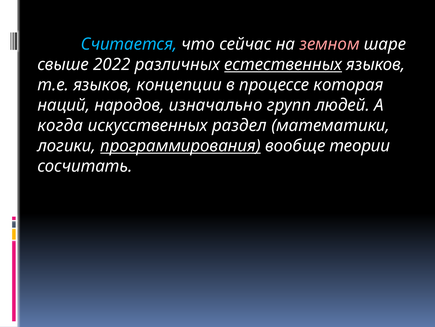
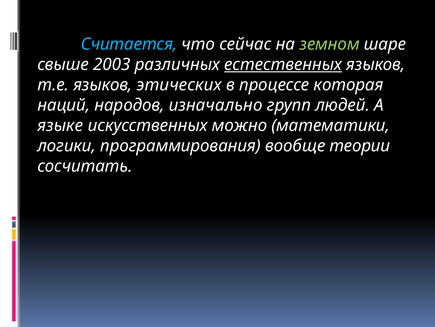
земном colour: pink -> light green
2022: 2022 -> 2003
концепции: концепции -> этических
когда: когда -> языке
раздел: раздел -> можно
программирования underline: present -> none
